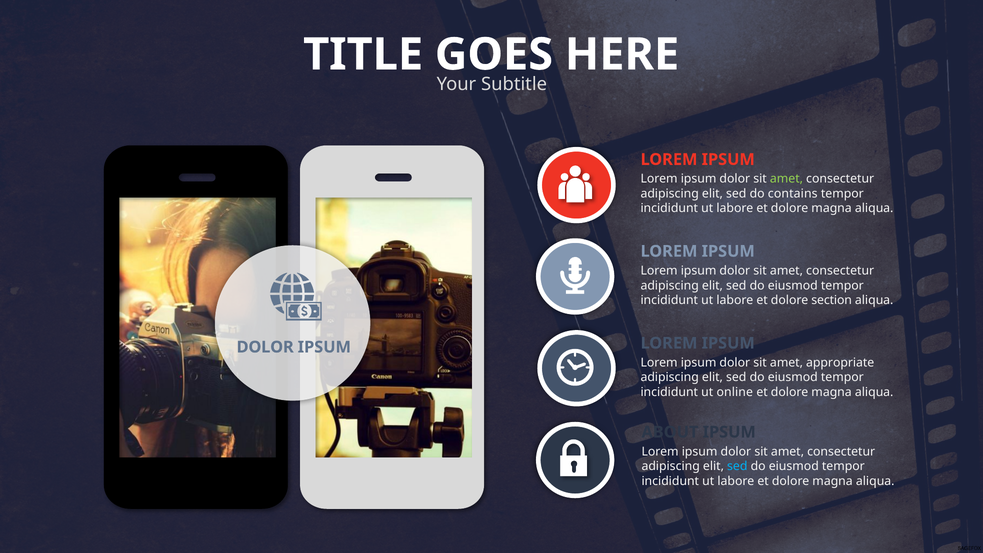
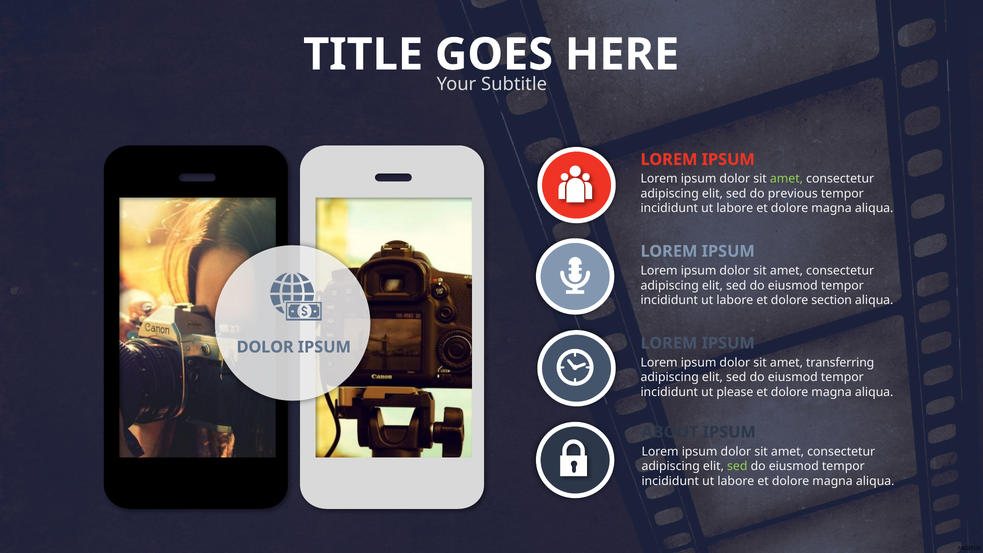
contains: contains -> previous
appropriate: appropriate -> transferring
online: online -> please
sed at (737, 466) colour: light blue -> light green
